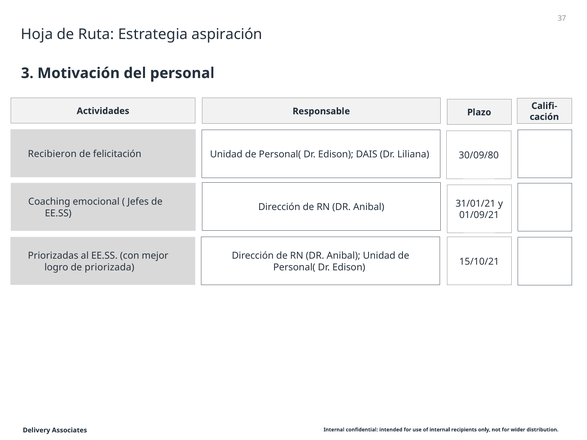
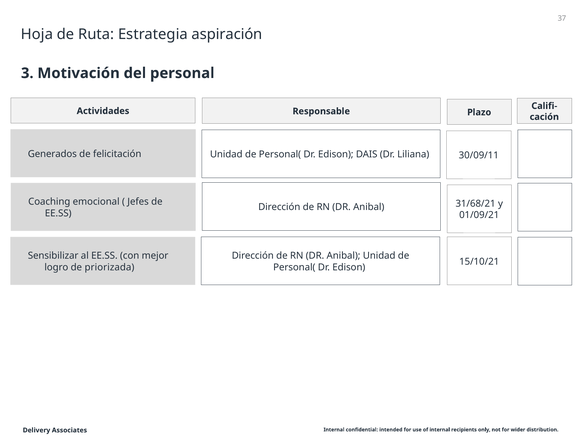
Recibieron: Recibieron -> Generados
30/09/80: 30/09/80 -> 30/09/11
31/01/21: 31/01/21 -> 31/68/21
Priorizadas: Priorizadas -> Sensibilizar
